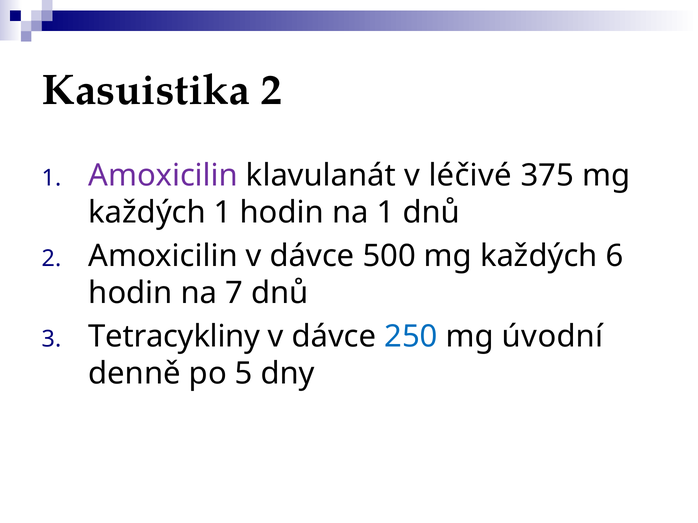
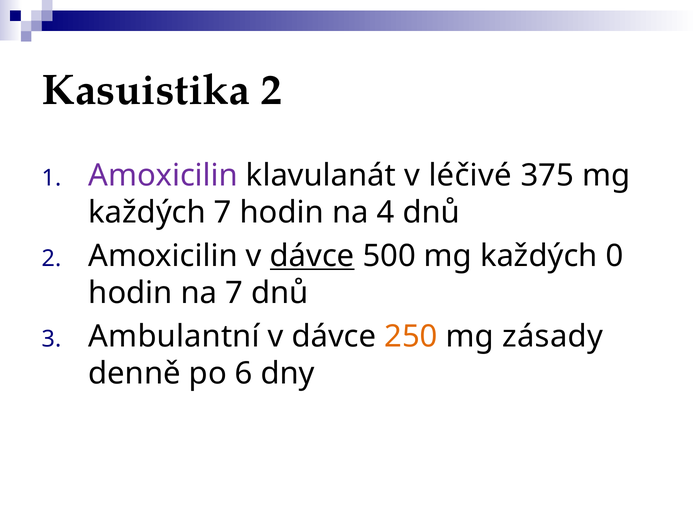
každých 1: 1 -> 7
na 1: 1 -> 4
dávce at (312, 256) underline: none -> present
6: 6 -> 0
Tetracykliny: Tetracykliny -> Ambulantní
250 colour: blue -> orange
úvodní: úvodní -> zásady
5: 5 -> 6
